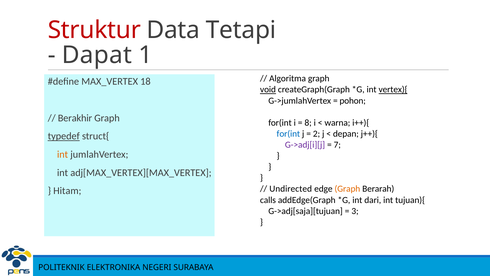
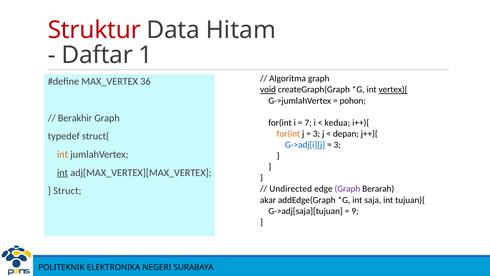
Tetapi: Tetapi -> Hitam
Dapat: Dapat -> Daftar
18: 18 -> 36
8: 8 -> 7
warna: warna -> kedua
for(int at (288, 134) colour: blue -> orange
2 at (316, 134): 2 -> 3
typedef underline: present -> none
G->adj[i][j colour: purple -> blue
7 at (337, 145): 7 -> 3
int at (63, 172) underline: none -> present
Graph at (347, 189) colour: orange -> purple
Hitam: Hitam -> Struct
calls: calls -> akar
dari: dari -> saja
3: 3 -> 9
